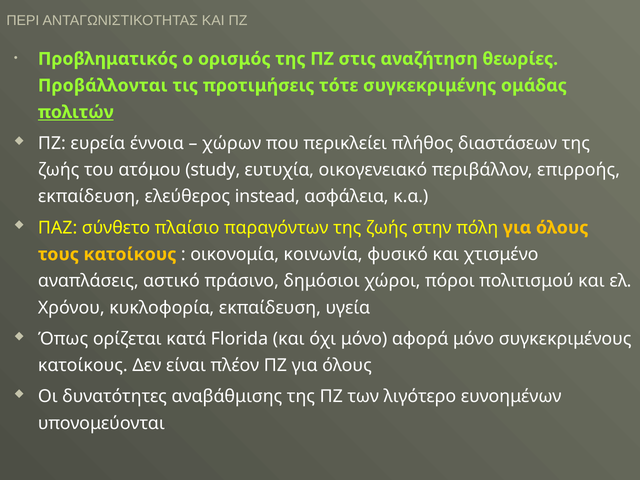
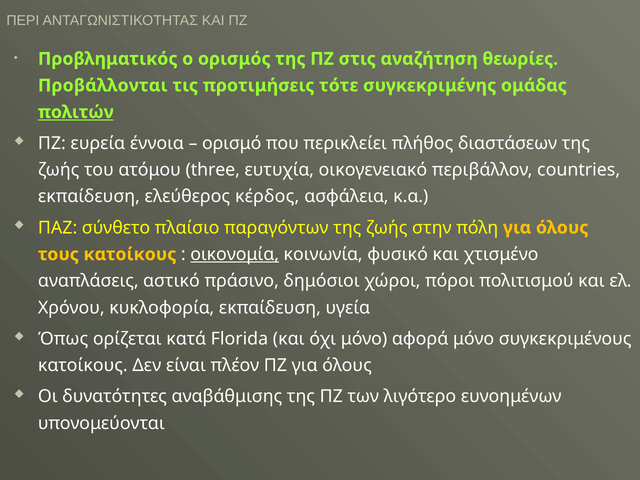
χώρων: χώρων -> ορισμό
study: study -> three
επιρροής: επιρροής -> countries
instead: instead -> κέρδος
οικονομία underline: none -> present
